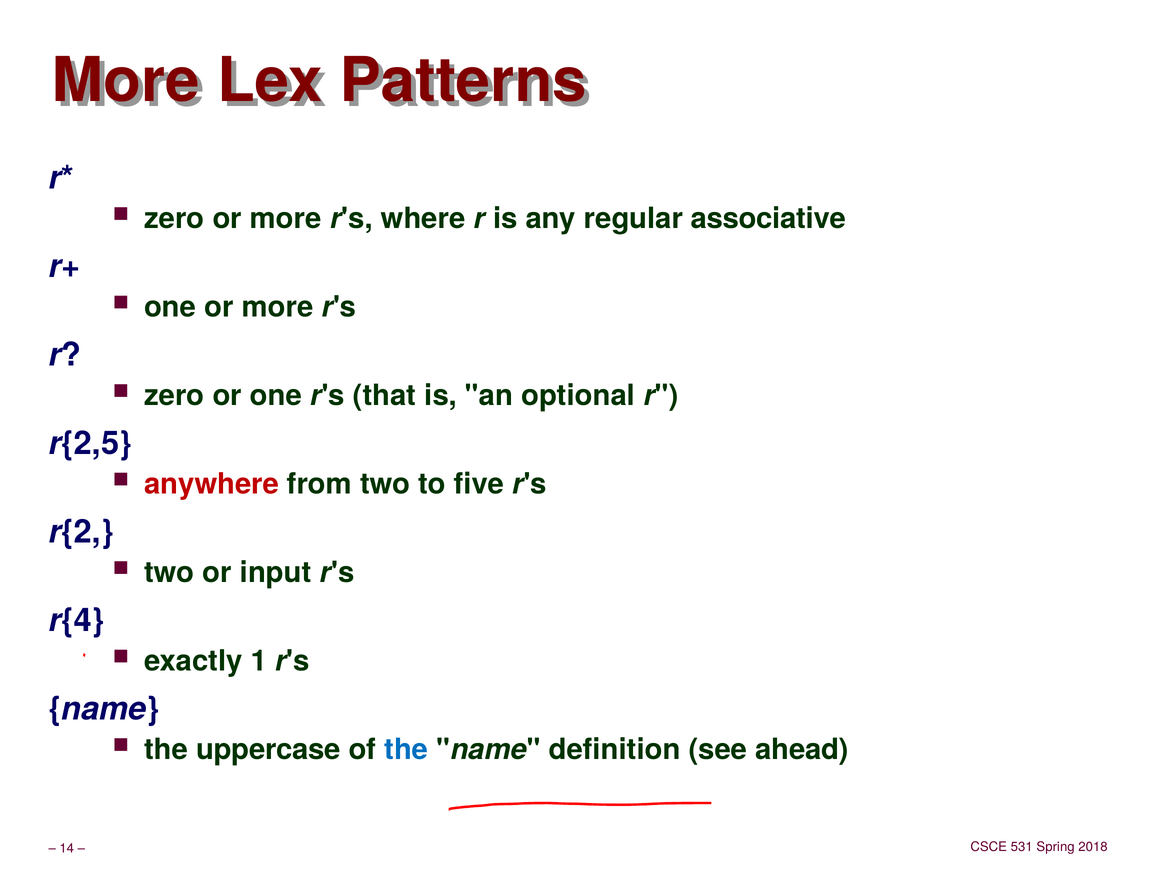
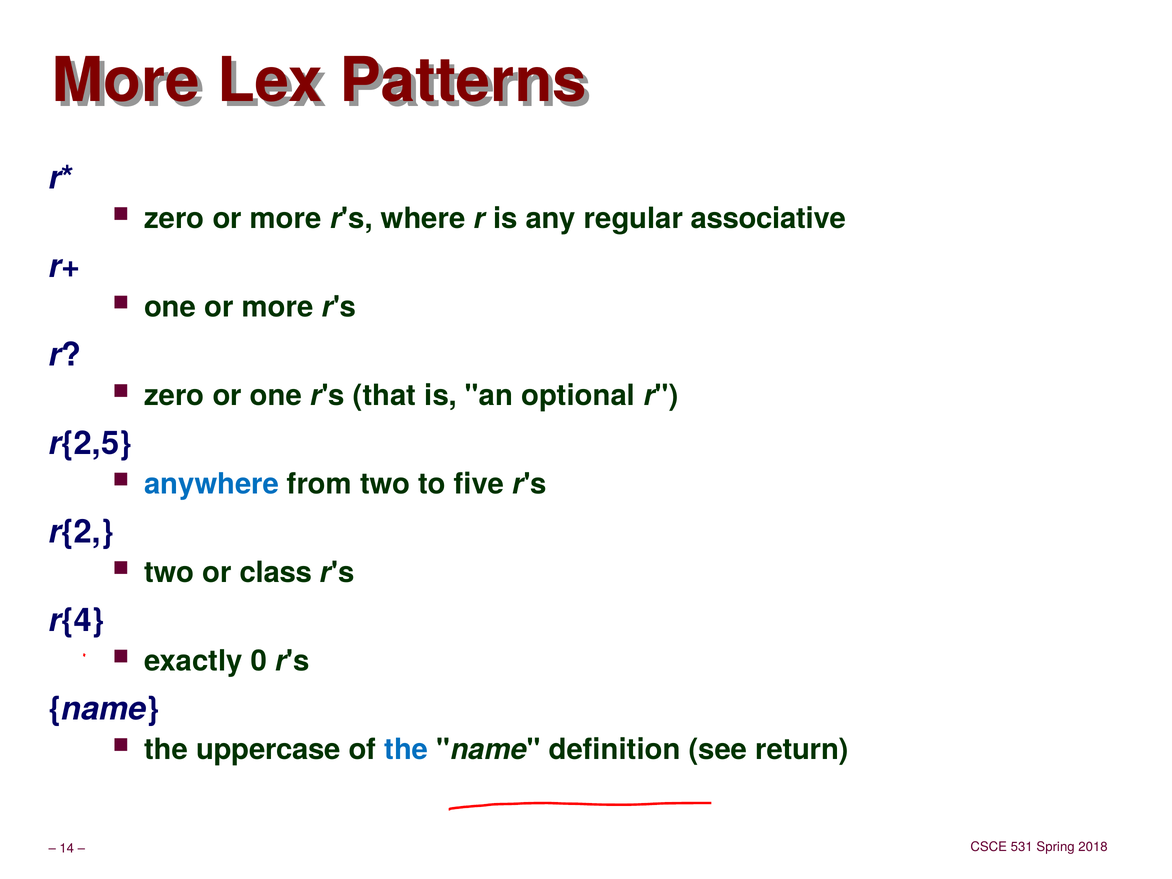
anywhere colour: red -> blue
input: input -> class
1: 1 -> 0
ahead: ahead -> return
